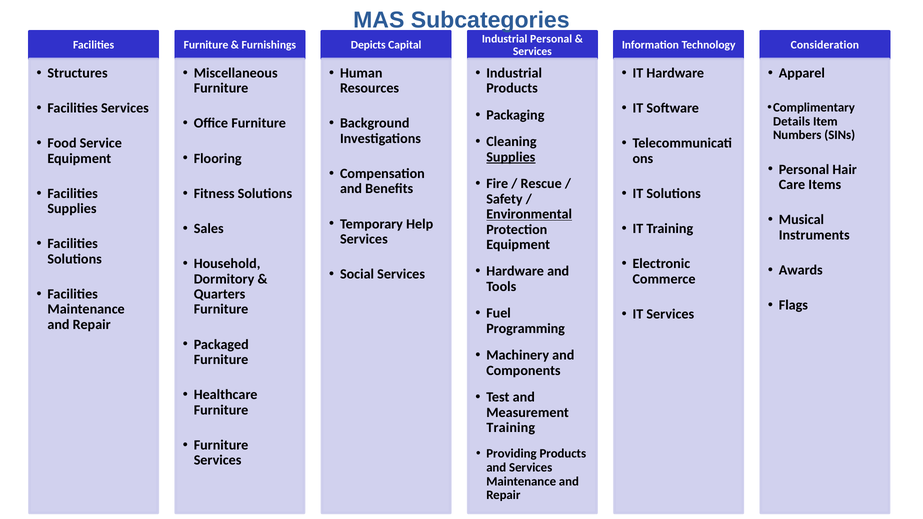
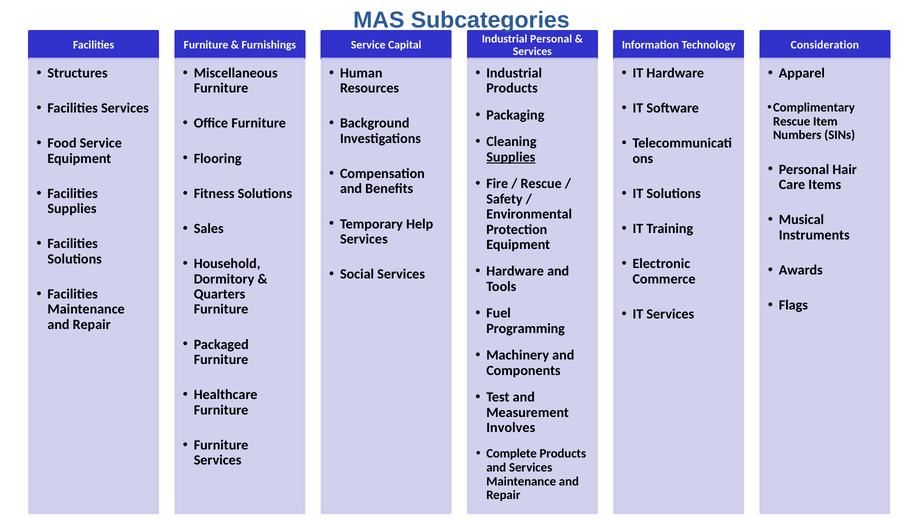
Depicts at (368, 45): Depicts -> Service
Details at (792, 121): Details -> Rescue
Environmental underline: present -> none
Training at (511, 428): Training -> Involves
Providing: Providing -> Complete
